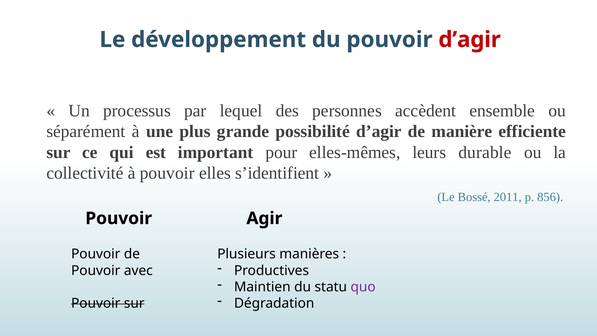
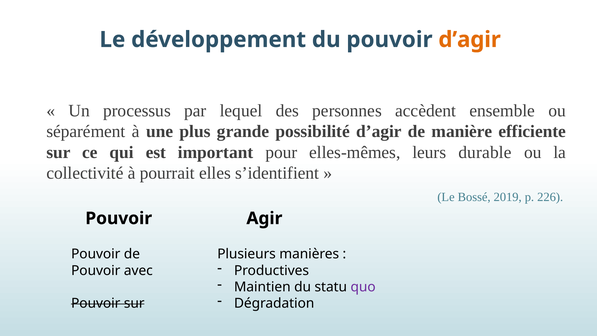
d’agir at (470, 40) colour: red -> orange
à pouvoir: pouvoir -> pourrait
2011: 2011 -> 2019
856: 856 -> 226
